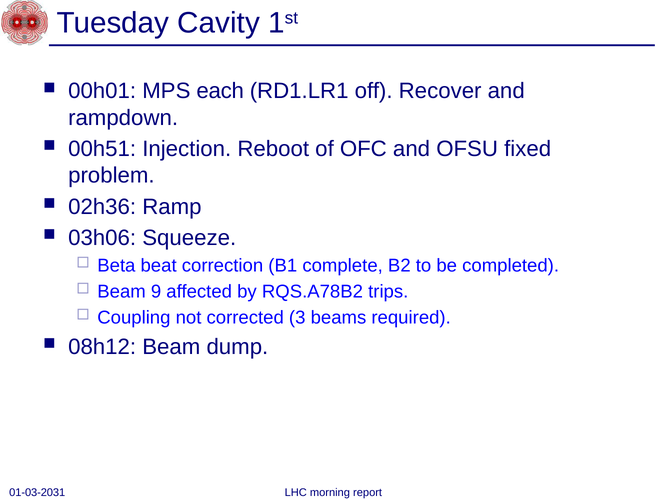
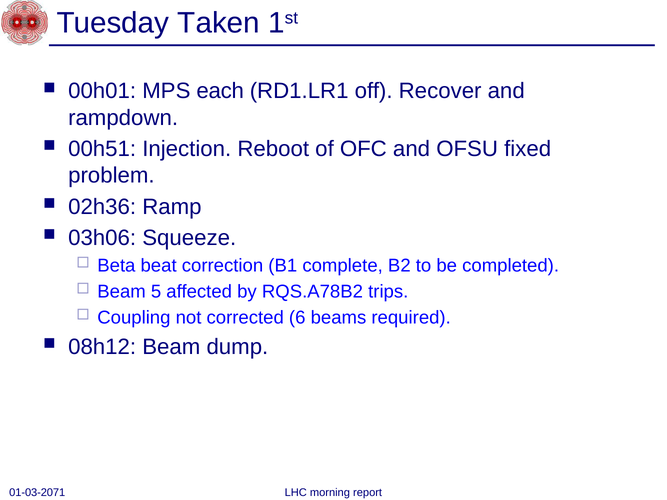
Cavity: Cavity -> Taken
9: 9 -> 5
3: 3 -> 6
01-03-2031: 01-03-2031 -> 01-03-2071
